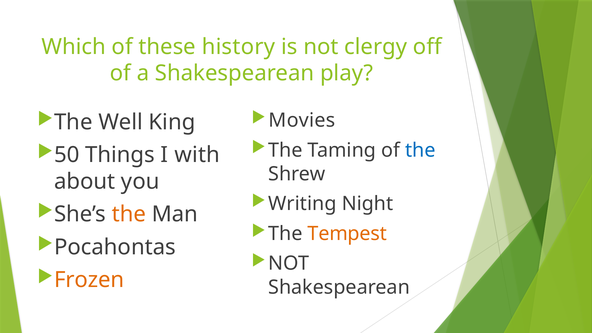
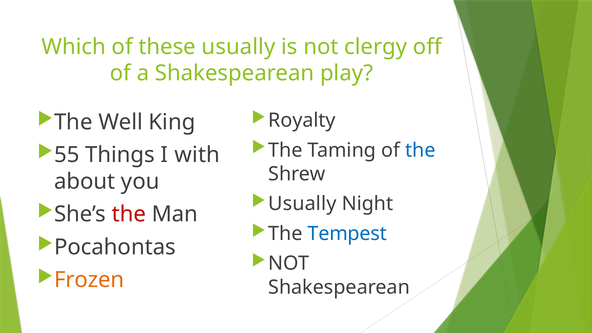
these history: history -> usually
Movies: Movies -> Royalty
50: 50 -> 55
Writing at (302, 204): Writing -> Usually
the at (129, 214) colour: orange -> red
Tempest colour: orange -> blue
